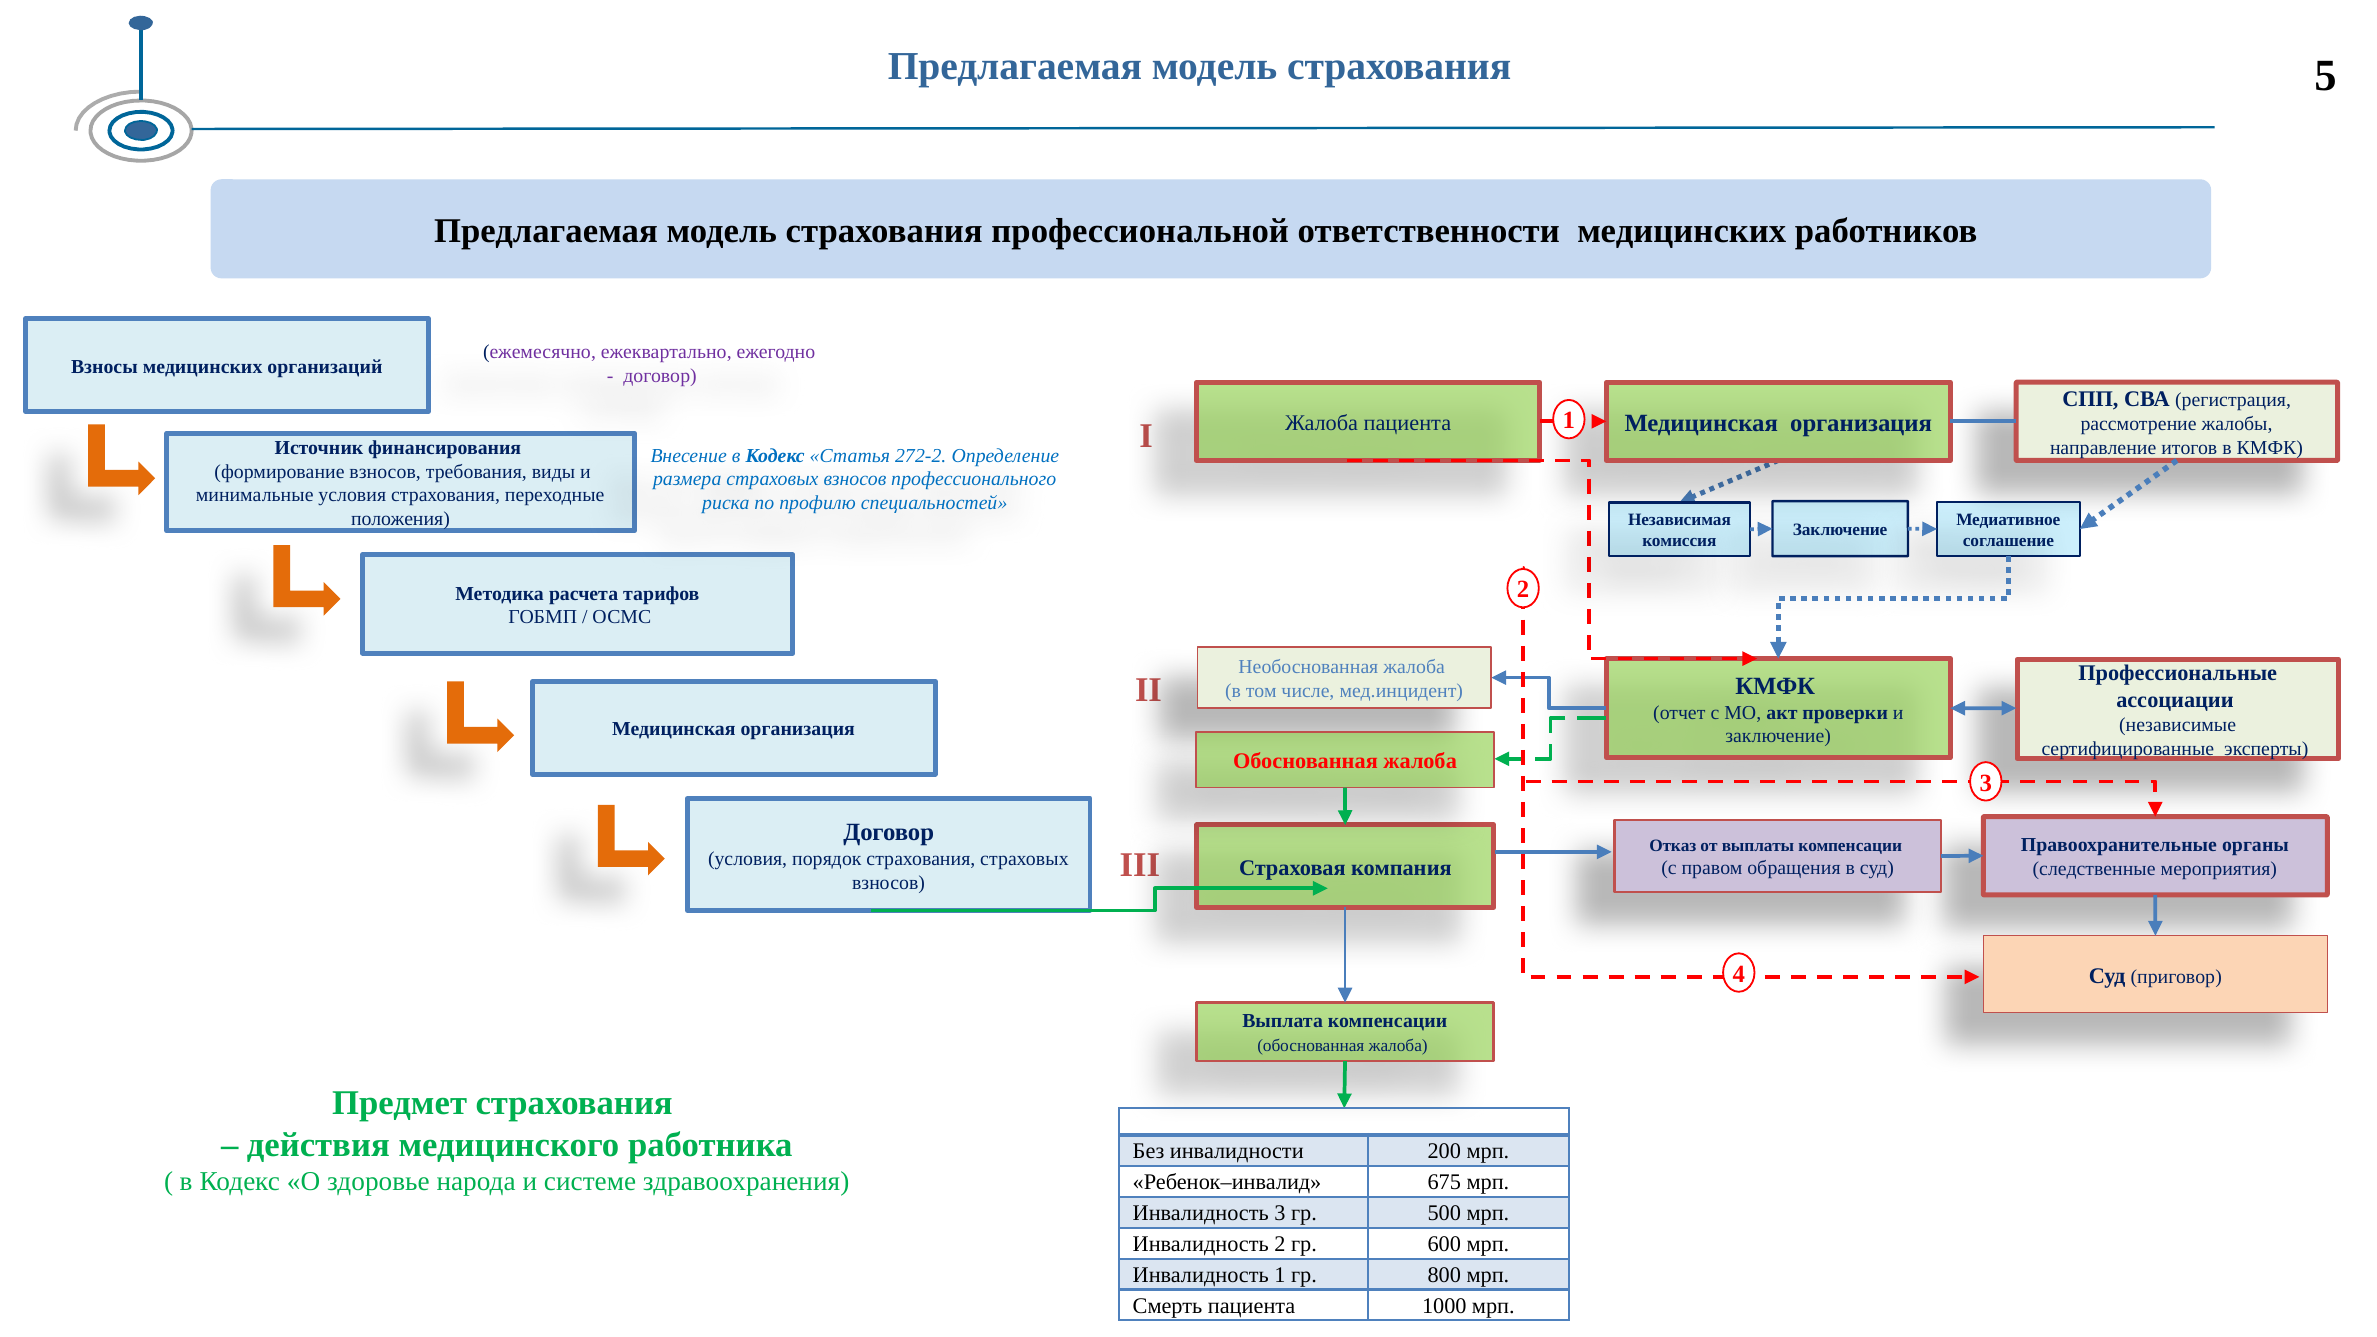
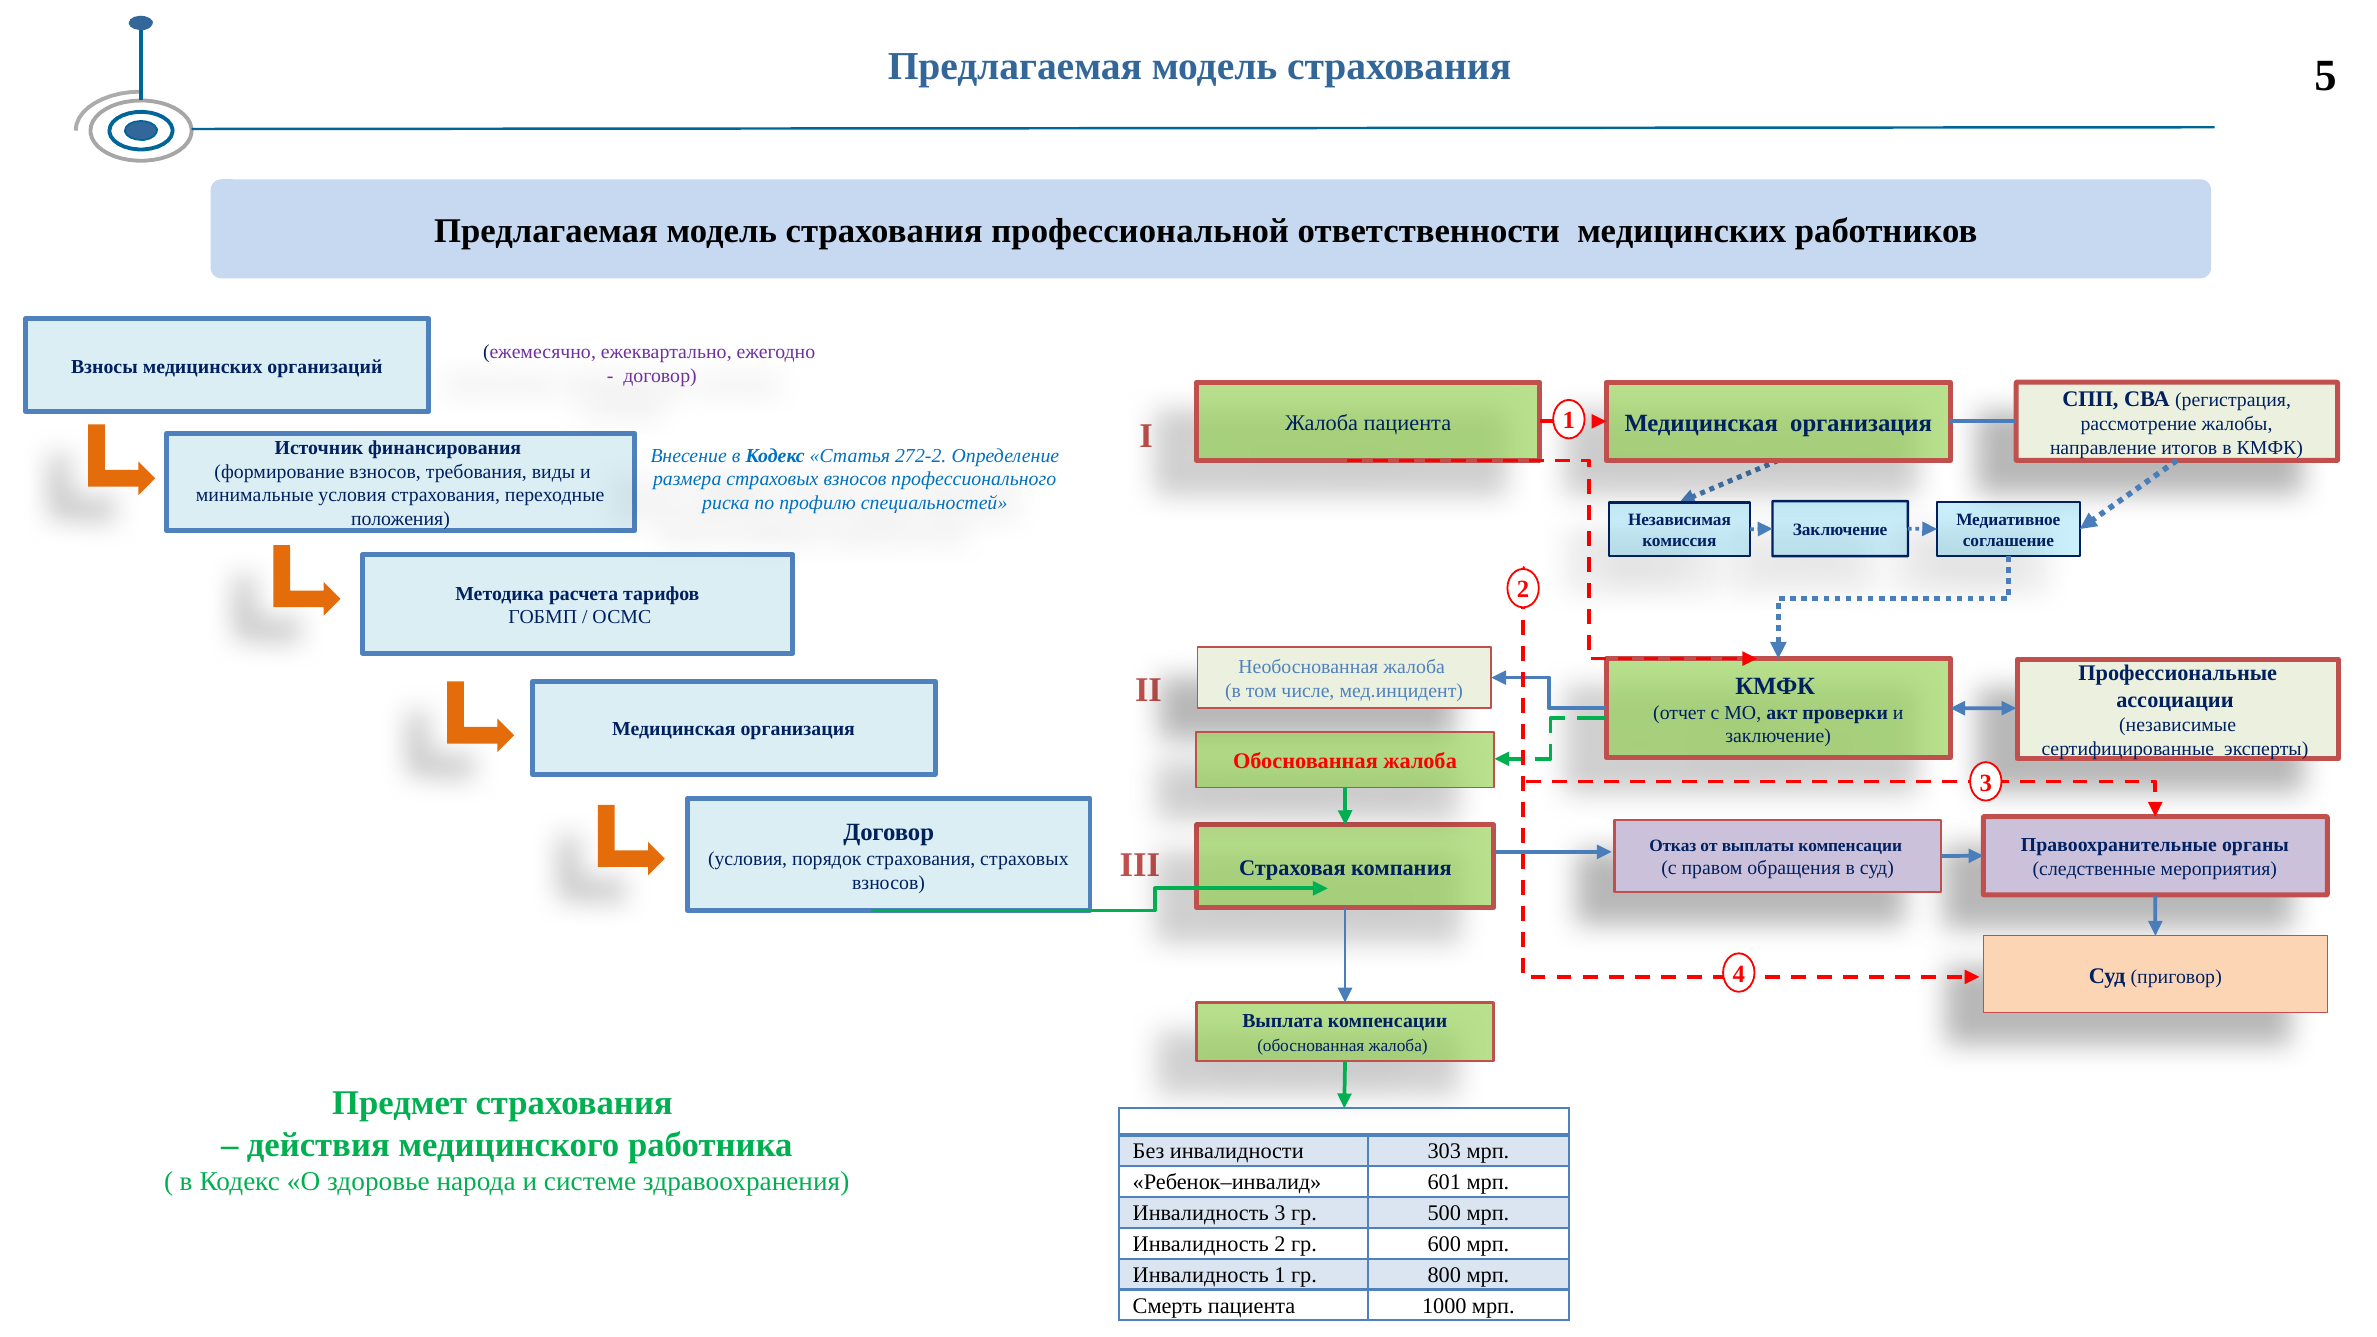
200: 200 -> 303
675: 675 -> 601
